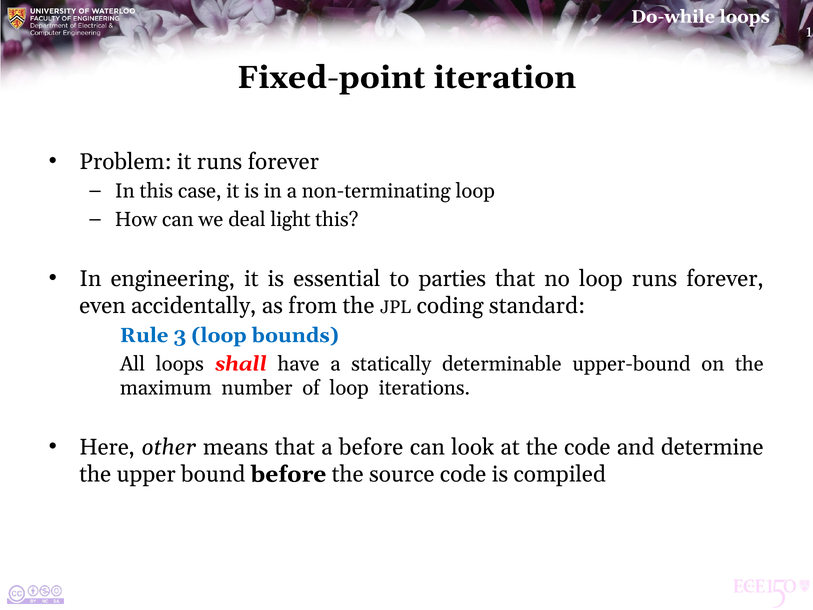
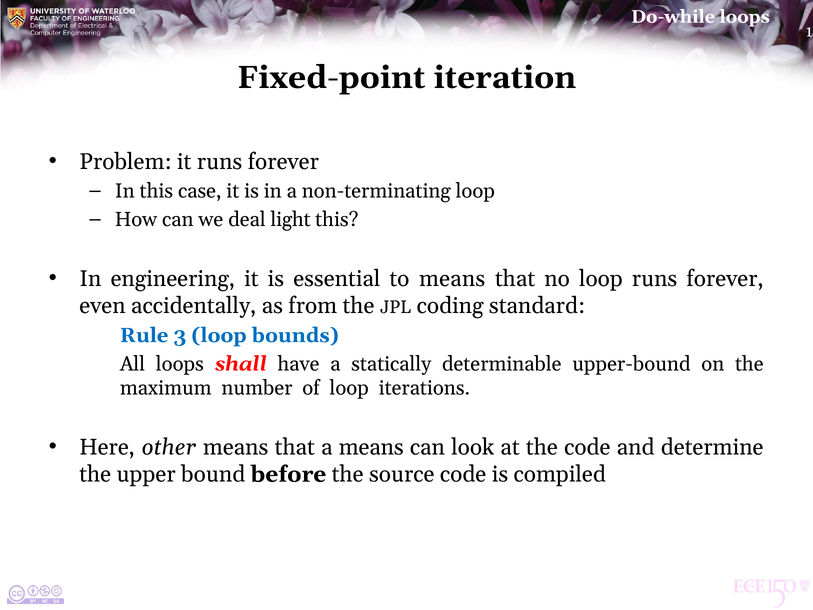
to parties: parties -> means
a before: before -> means
